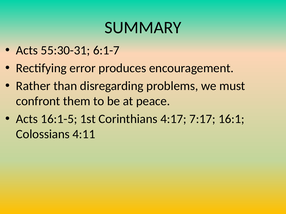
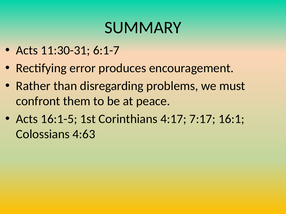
55:30-31: 55:30-31 -> 11:30-31
4:11: 4:11 -> 4:63
